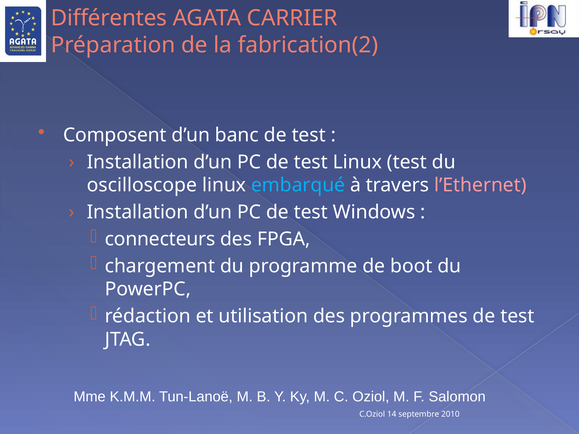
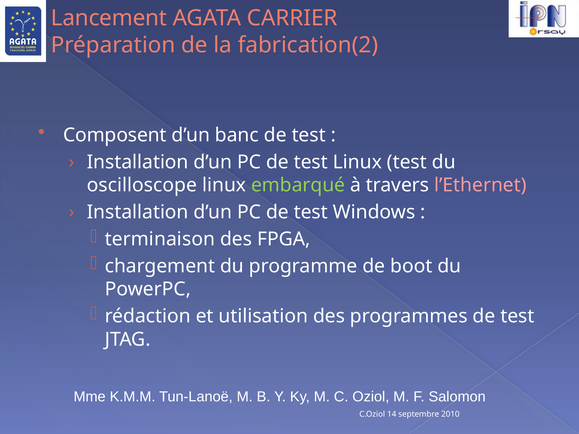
Différentes: Différentes -> Lancement
embarqué colour: light blue -> light green
connecteurs: connecteurs -> terminaison
